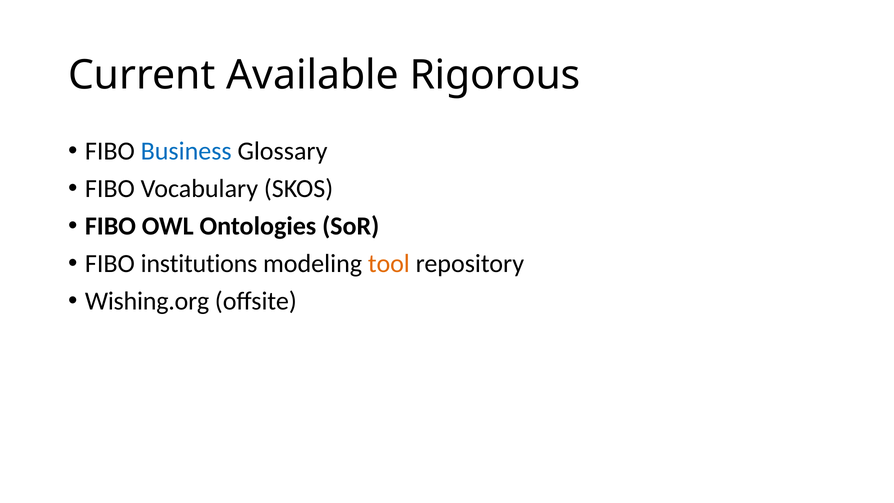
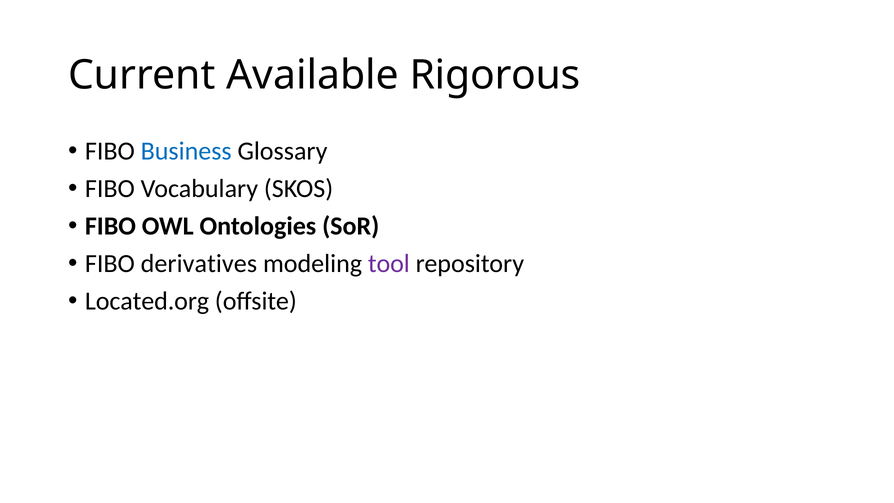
institutions: institutions -> derivatives
tool colour: orange -> purple
Wishing.org: Wishing.org -> Located.org
